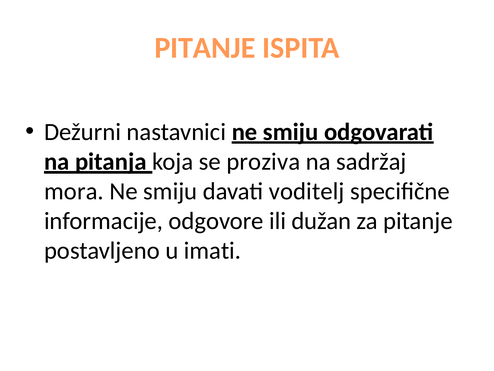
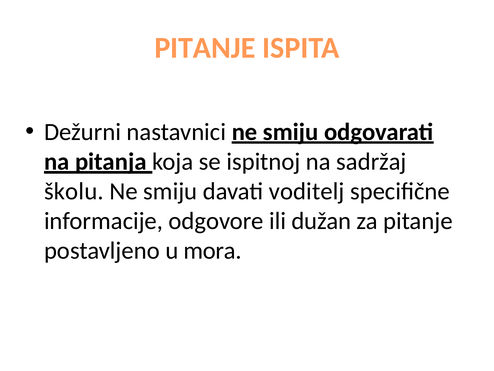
proziva: proziva -> ispitnoj
mora: mora -> školu
imati: imati -> mora
